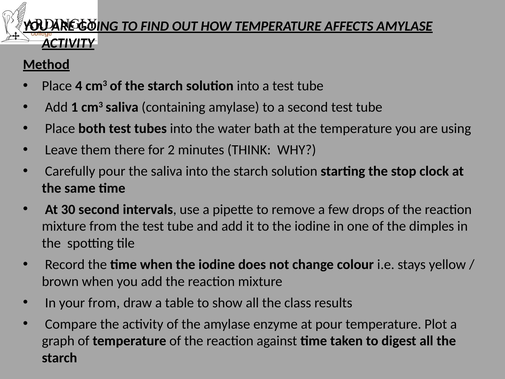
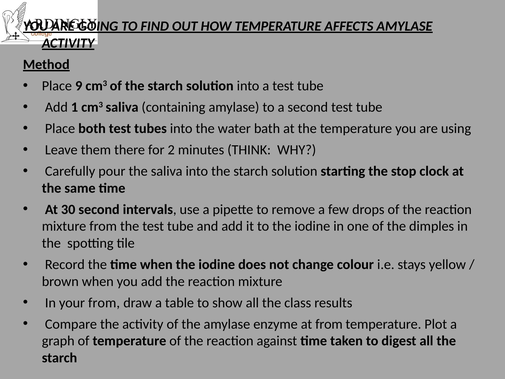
4: 4 -> 9
at pour: pour -> from
